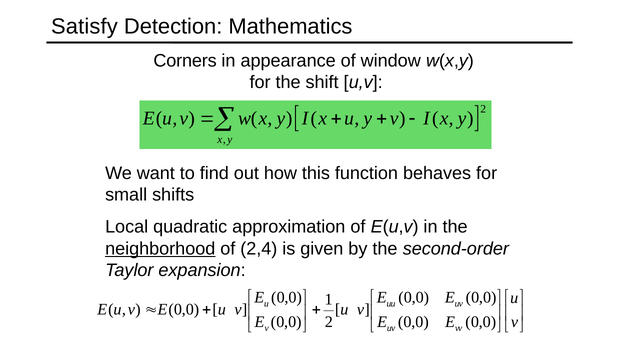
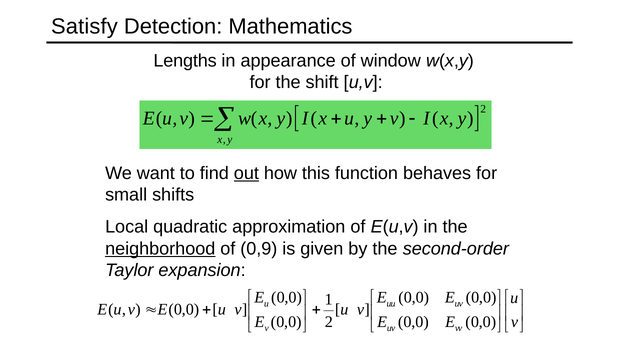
Corners: Corners -> Lengths
out underline: none -> present
2,4: 2,4 -> 0,9
